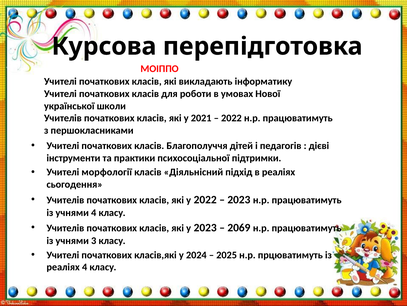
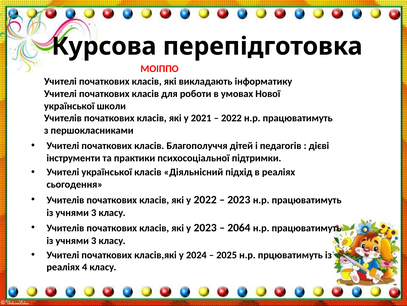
Учителі морфології: морфології -> української
4 at (94, 212): 4 -> 3
2069: 2069 -> 2064
